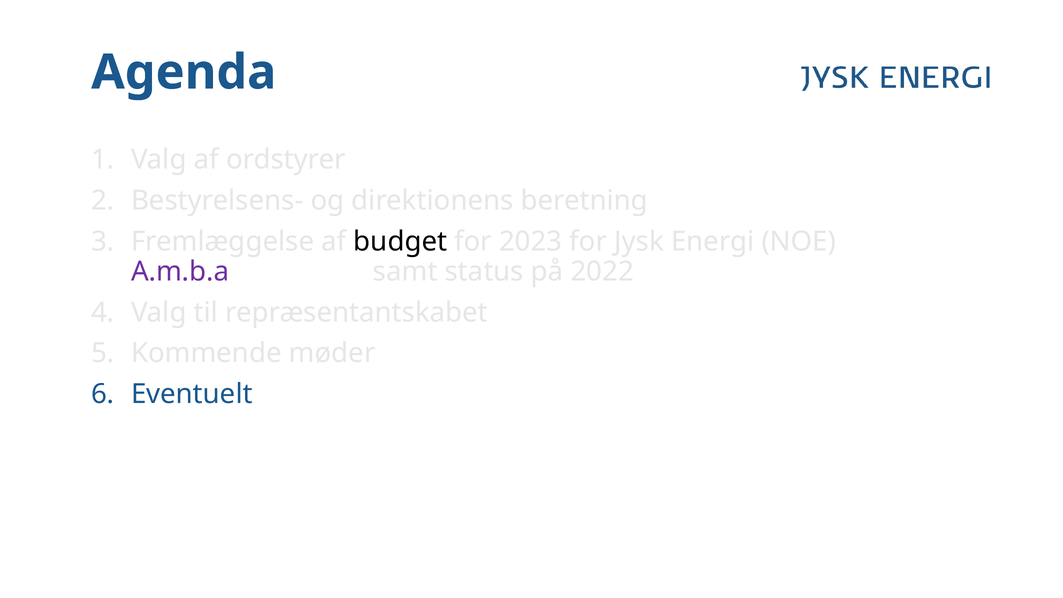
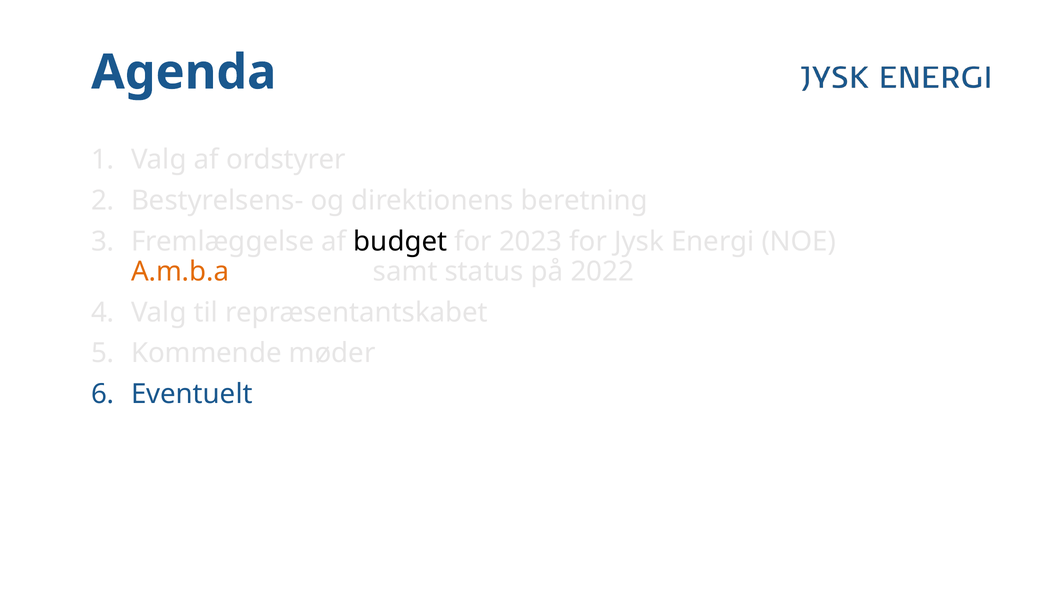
A.m.b.a colour: purple -> orange
